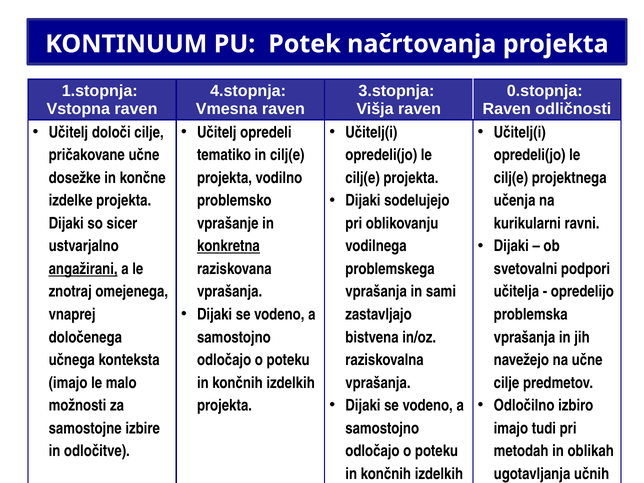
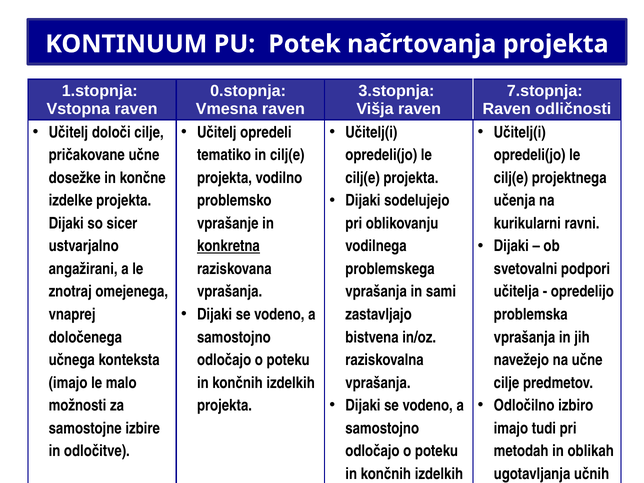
4.stopnja: 4.stopnja -> 0.stopnja
0.stopnja: 0.stopnja -> 7.stopnja
angažirani underline: present -> none
